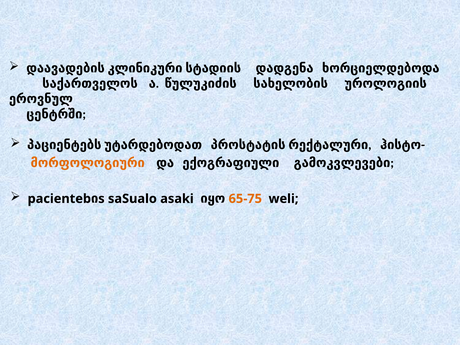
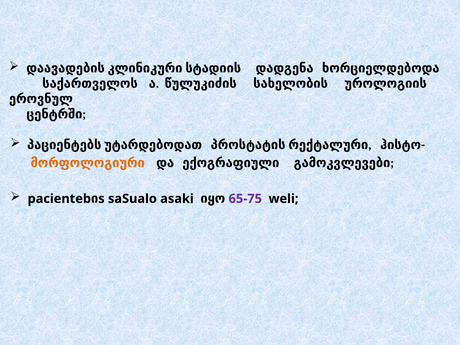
65-75 colour: orange -> purple
